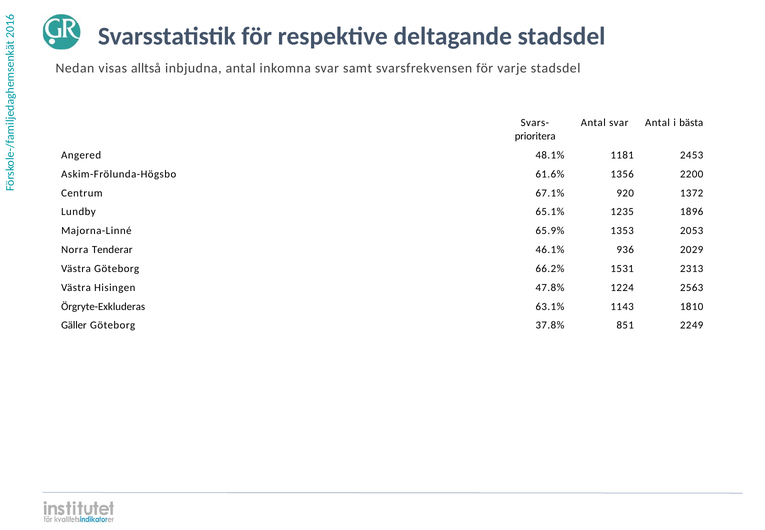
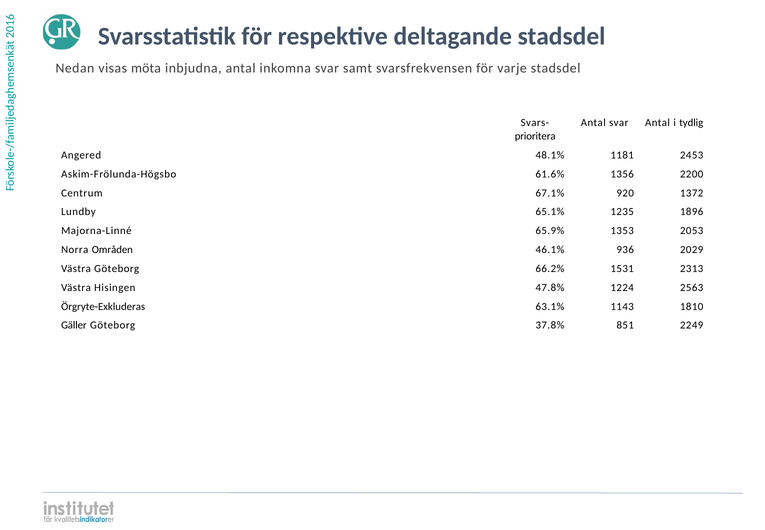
alltså: alltså -> möta
bästa: bästa -> tydlig
Tenderar: Tenderar -> Områden
